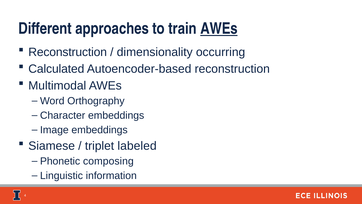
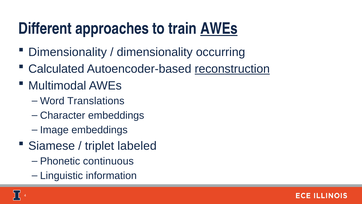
Reconstruction at (68, 52): Reconstruction -> Dimensionality
reconstruction at (232, 69) underline: none -> present
Orthography: Orthography -> Translations
composing: composing -> continuous
